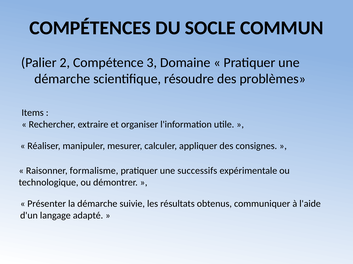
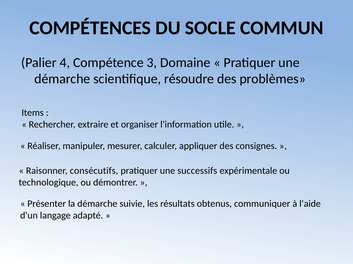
2: 2 -> 4
formalisme: formalisme -> consécutifs
